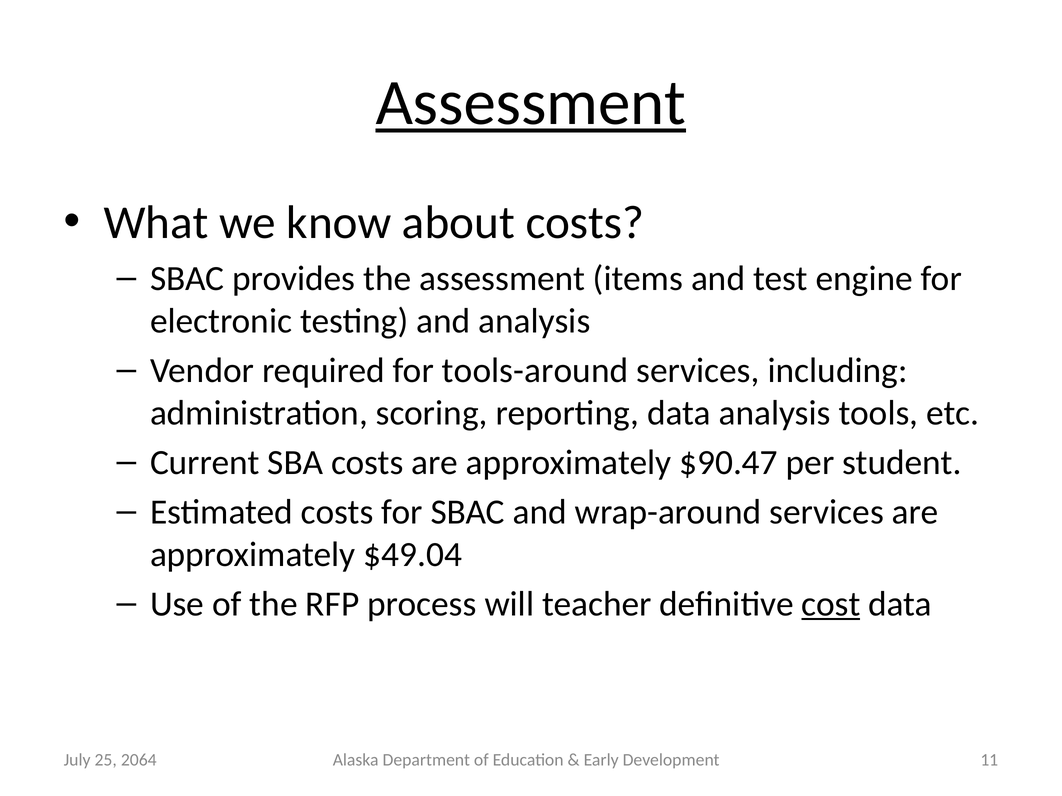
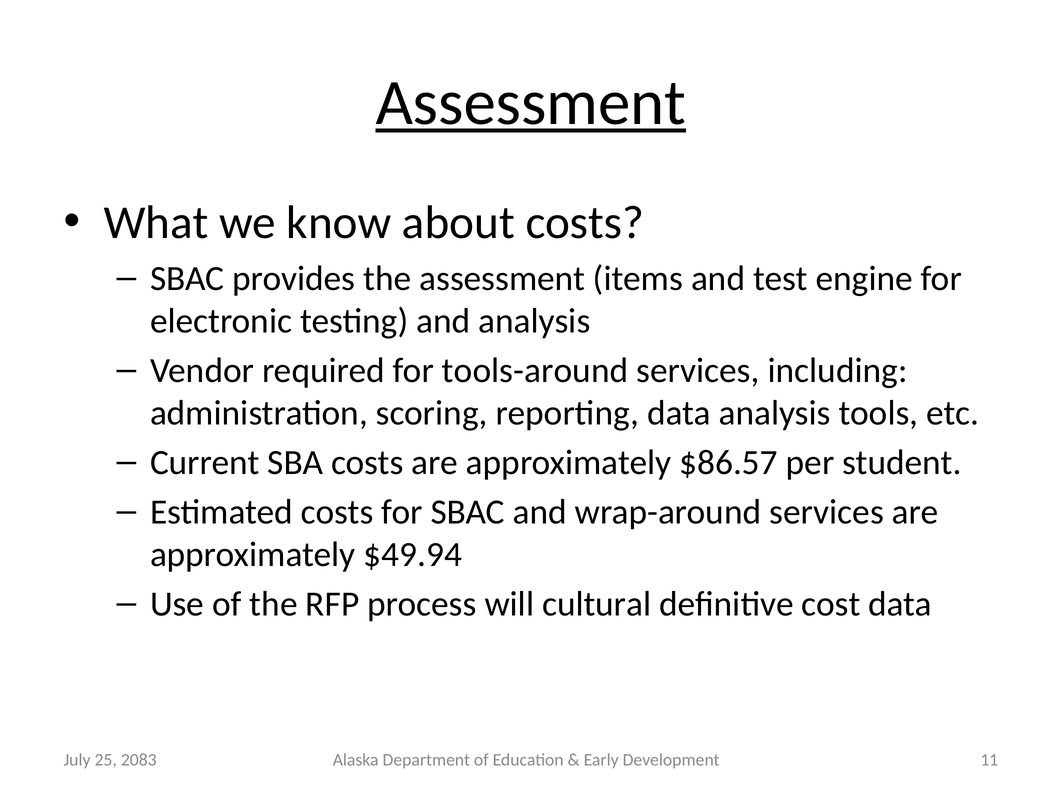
$90.47: $90.47 -> $86.57
$49.04: $49.04 -> $49.94
teacher: teacher -> cultural
cost underline: present -> none
2064: 2064 -> 2083
